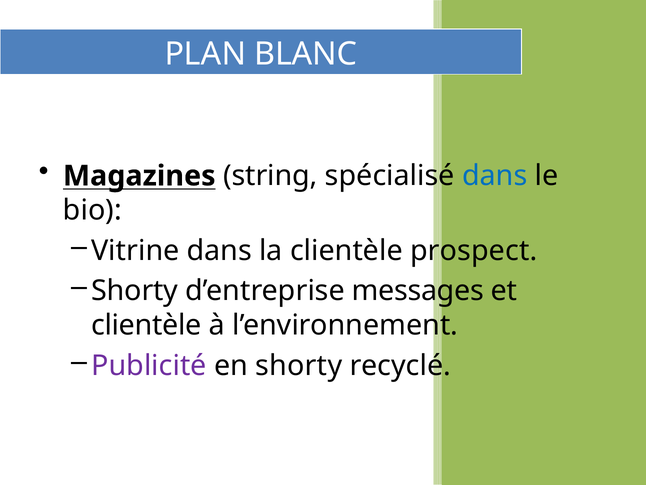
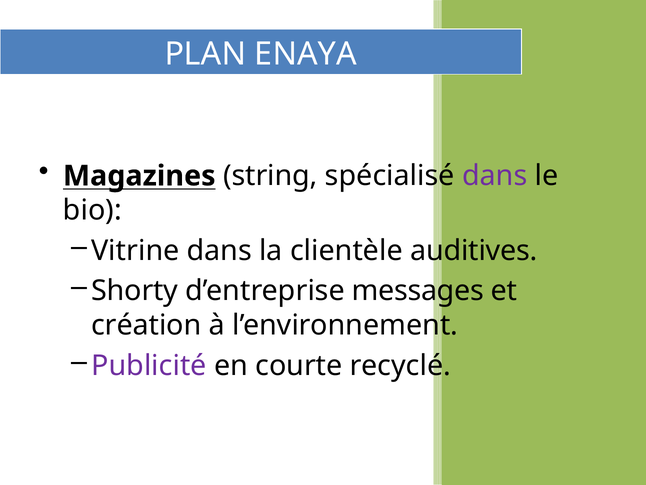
BLANC: BLANC -> ENAYA
dans at (495, 176) colour: blue -> purple
prospect: prospect -> auditives
clientèle at (146, 325): clientèle -> création
en shorty: shorty -> courte
